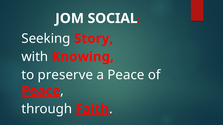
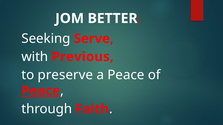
SOCIAL: SOCIAL -> BETTER
Story: Story -> Serve
Knowing: Knowing -> Previous
Faith underline: present -> none
